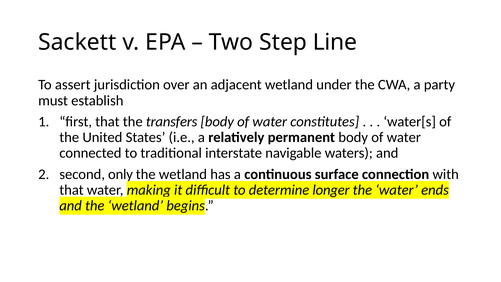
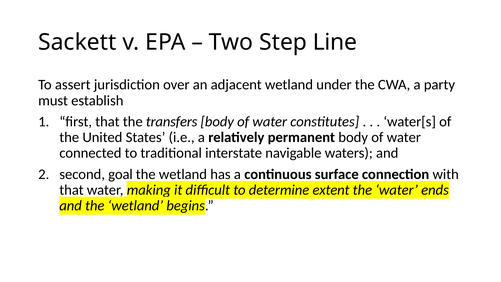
only: only -> goal
longer: longer -> extent
